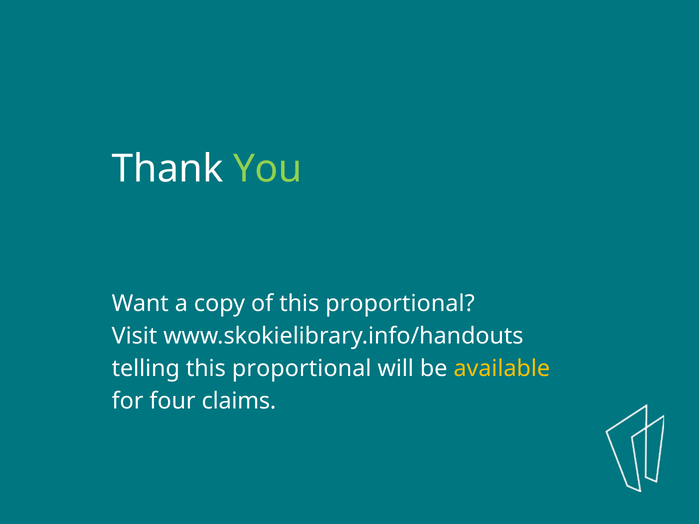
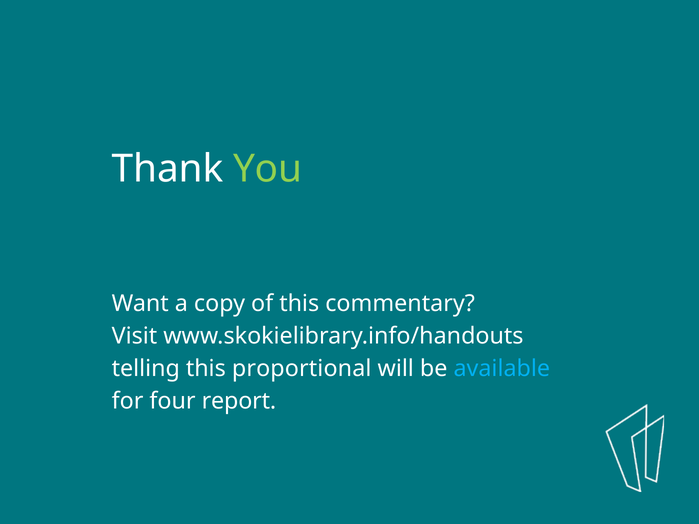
of this proportional: proportional -> commentary
available colour: yellow -> light blue
claims: claims -> report
